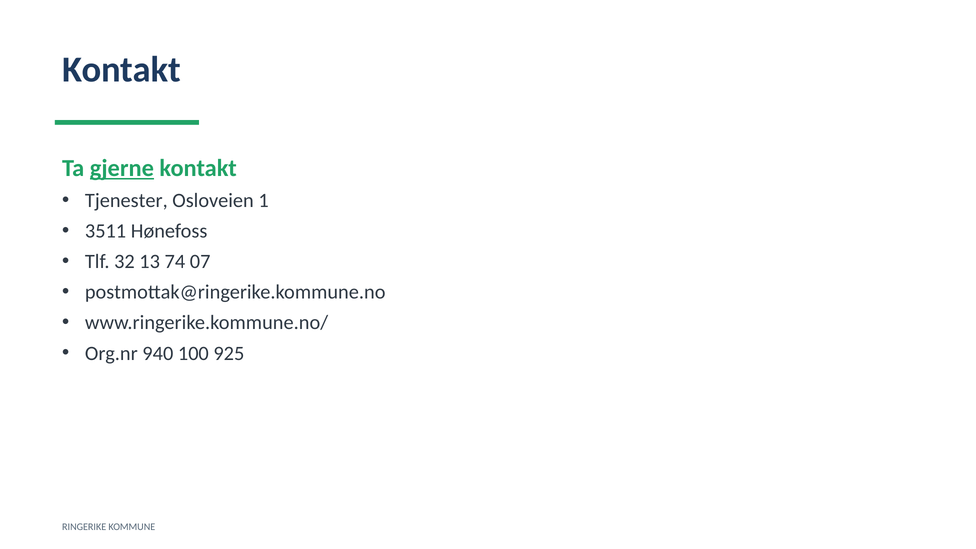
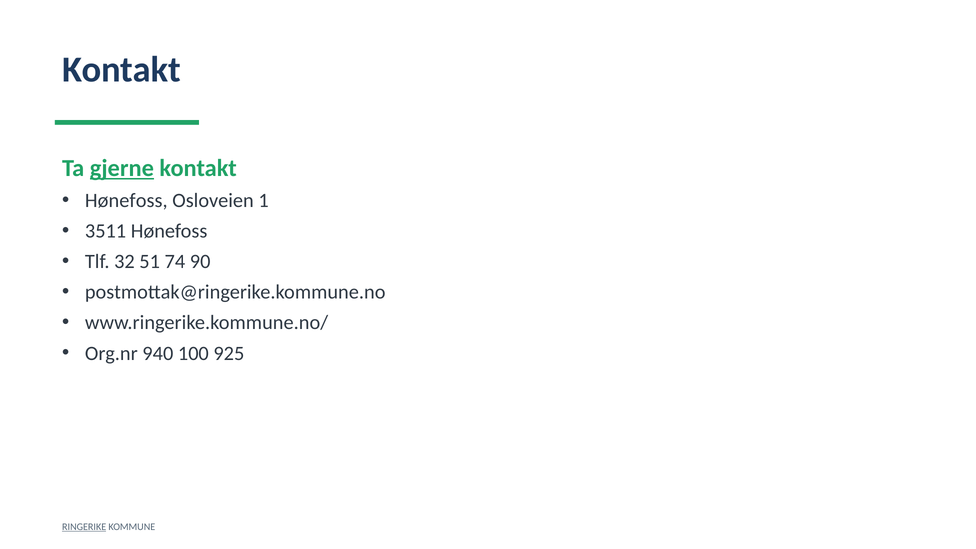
Tjenester at (126, 201): Tjenester -> Hønefoss
13: 13 -> 51
07: 07 -> 90
RINGERIKE underline: none -> present
